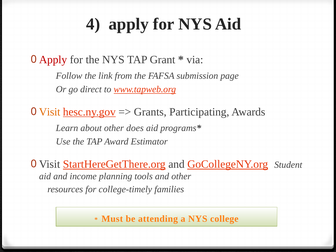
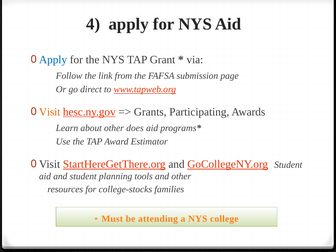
Apply at (53, 60) colour: red -> blue
and income: income -> student
college-timely: college-timely -> college-stocks
